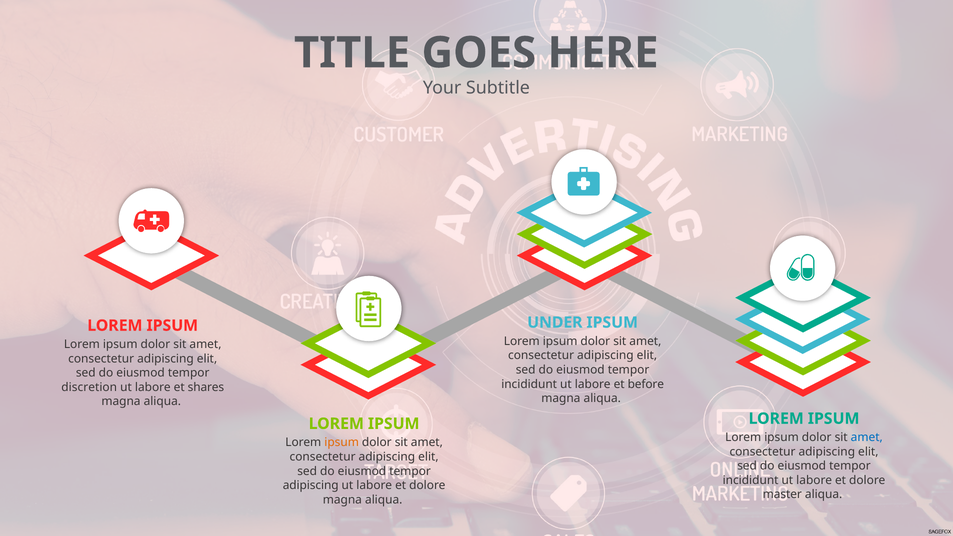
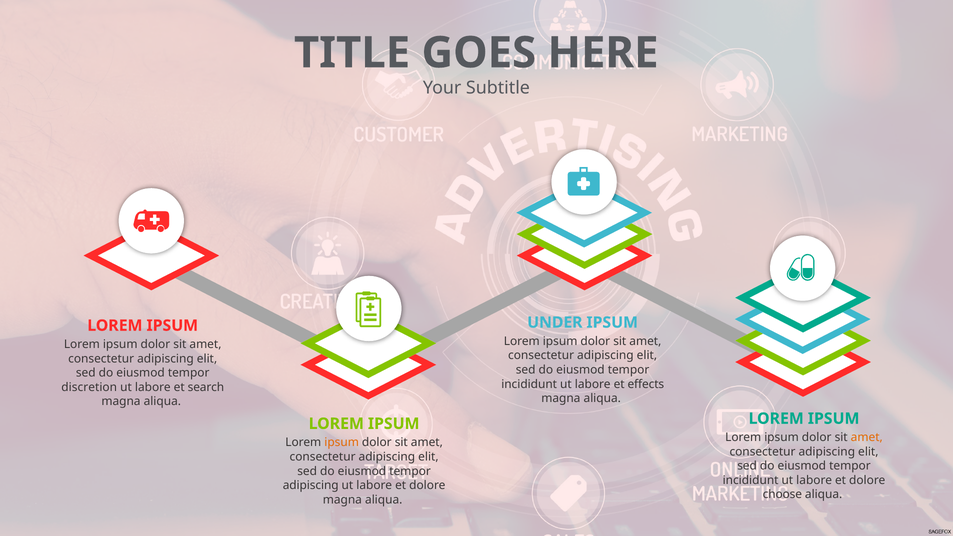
before: before -> effects
shares: shares -> search
amet at (867, 437) colour: blue -> orange
master: master -> choose
